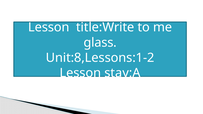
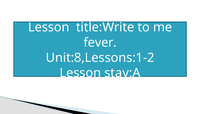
glass: glass -> fever
